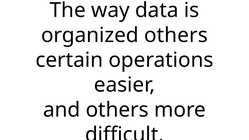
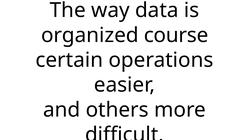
organized others: others -> course
